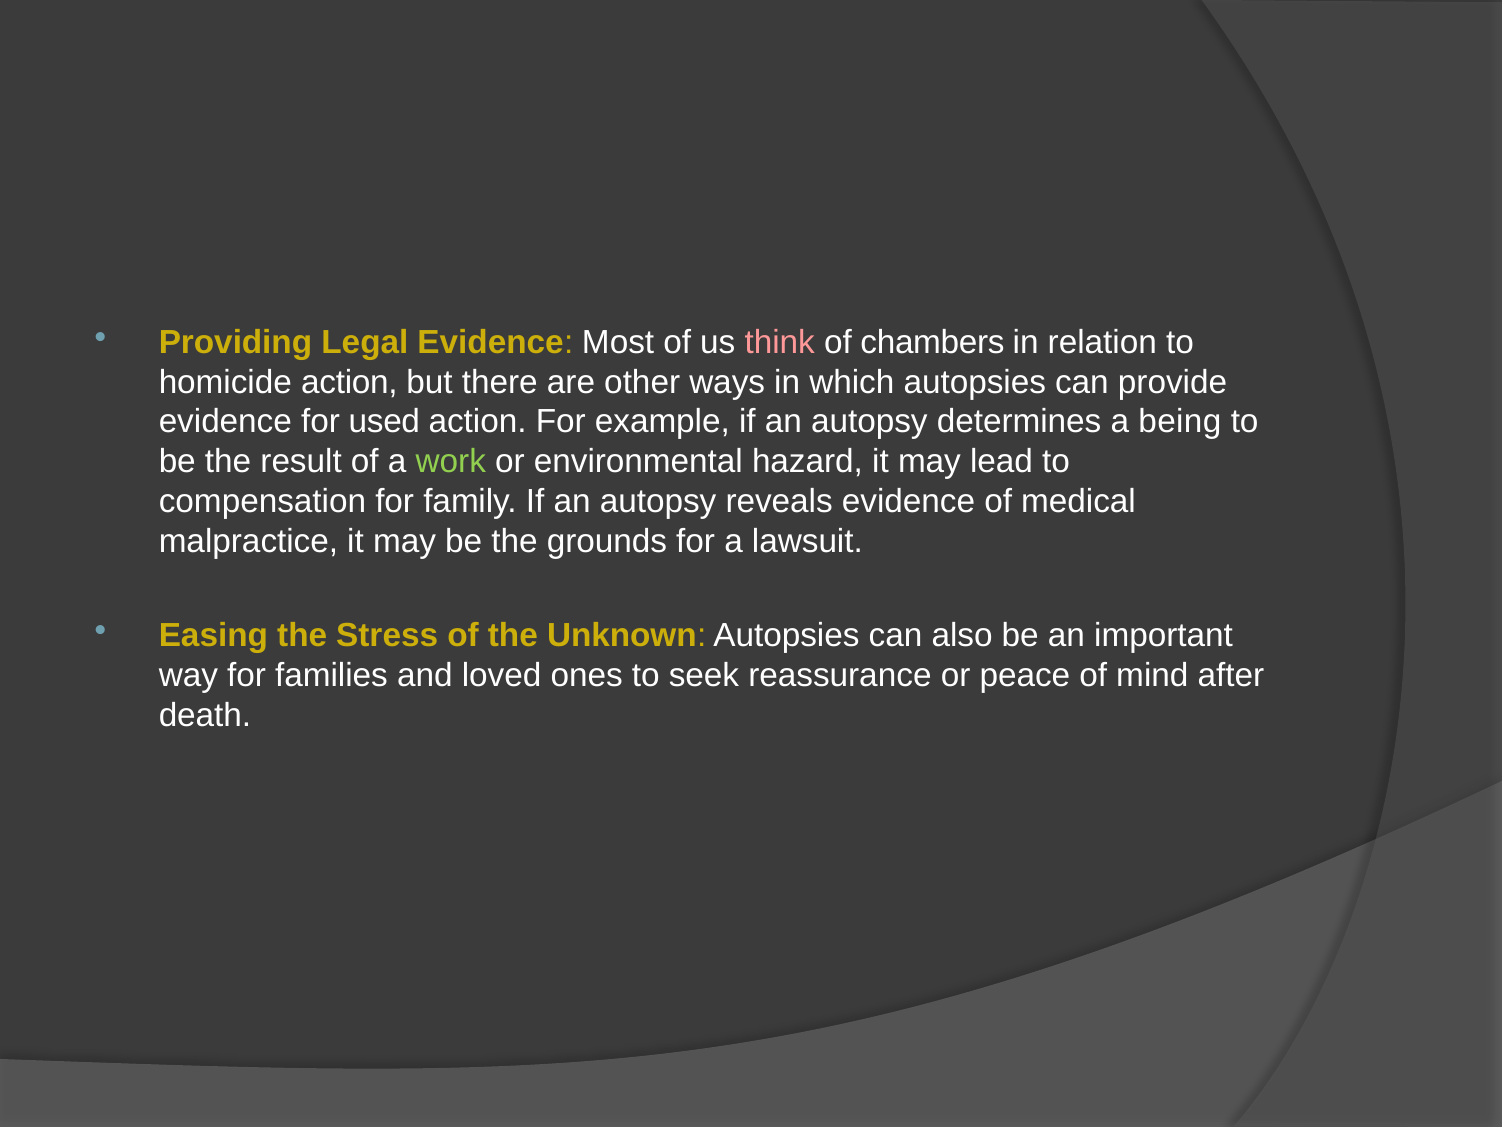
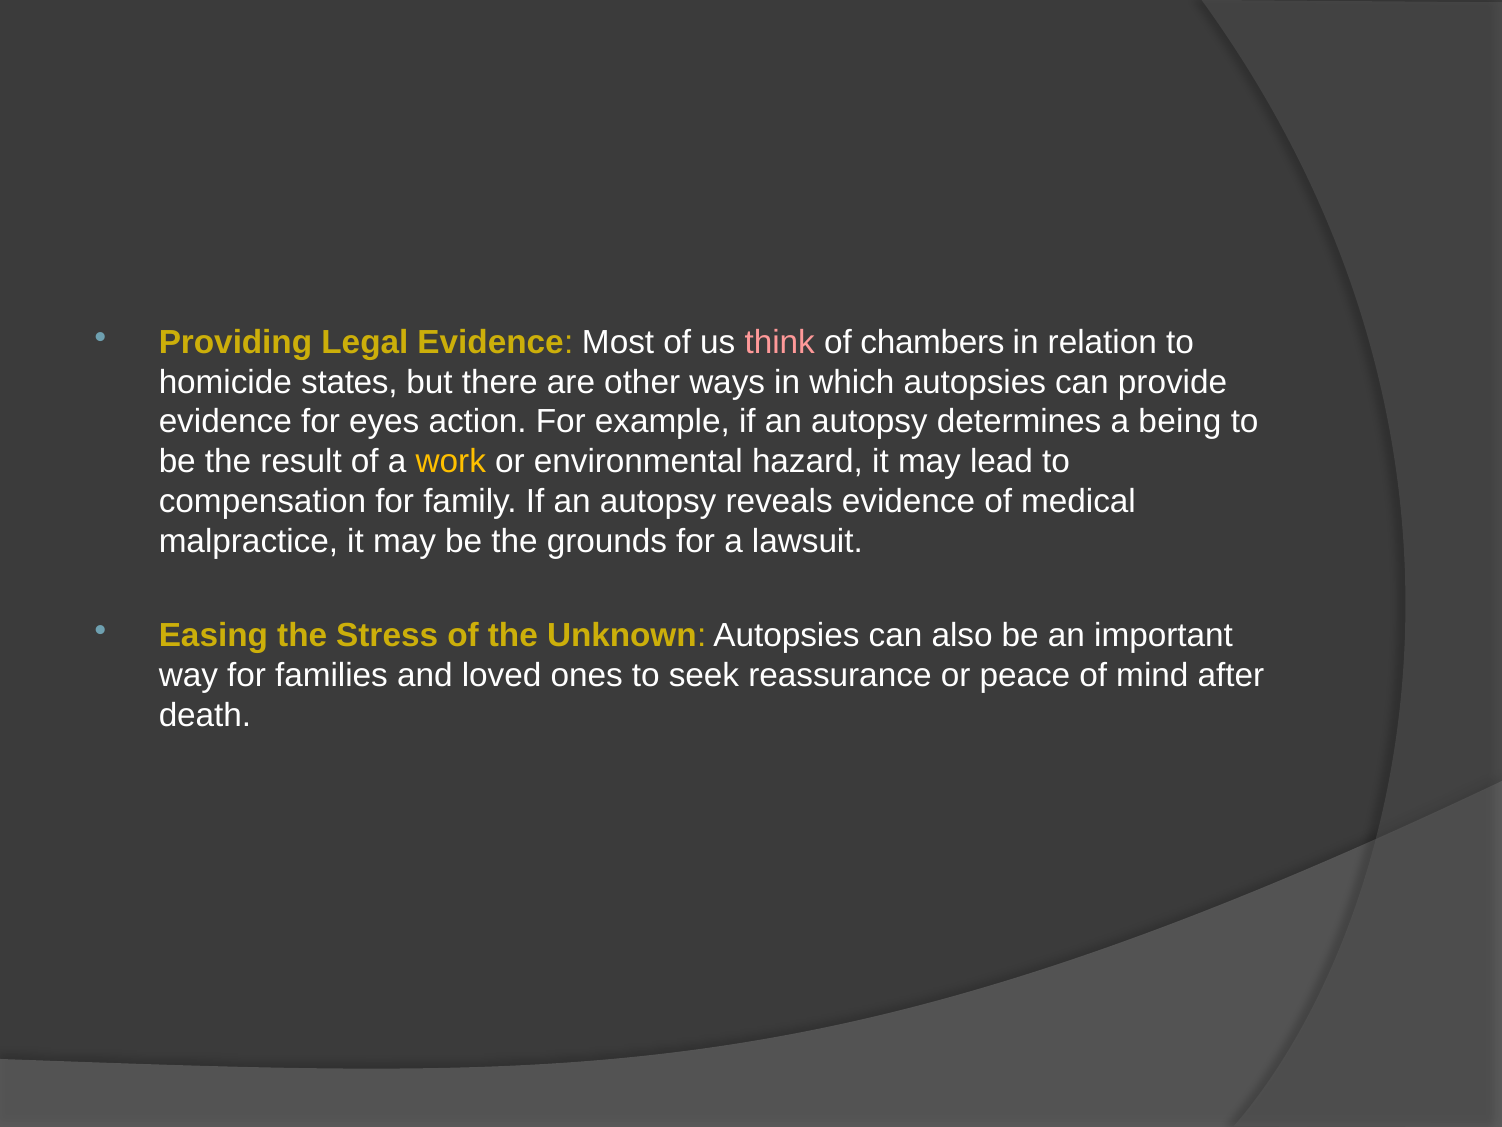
homicide action: action -> states
used: used -> eyes
work colour: light green -> yellow
